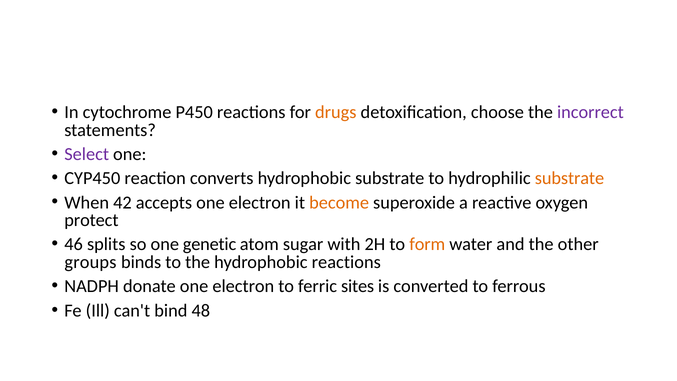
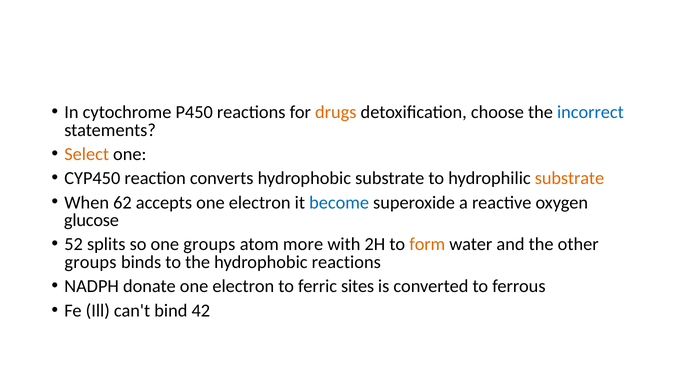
incorrect colour: purple -> blue
Select colour: purple -> orange
42: 42 -> 62
become colour: orange -> blue
protect: protect -> glucose
46: 46 -> 52
one genetic: genetic -> groups
sugar: sugar -> more
48: 48 -> 42
